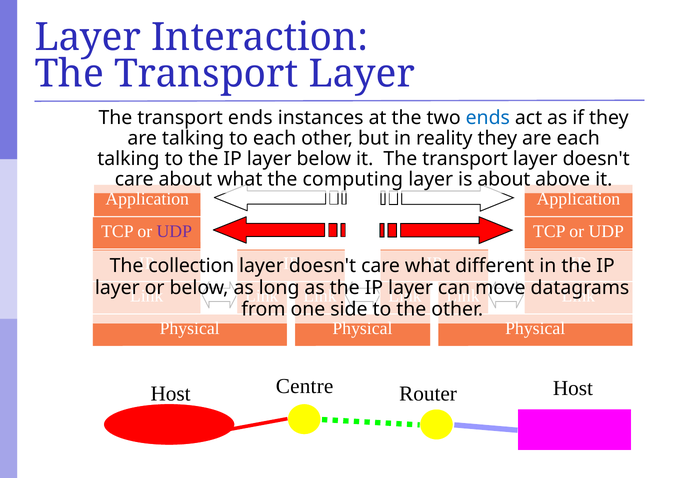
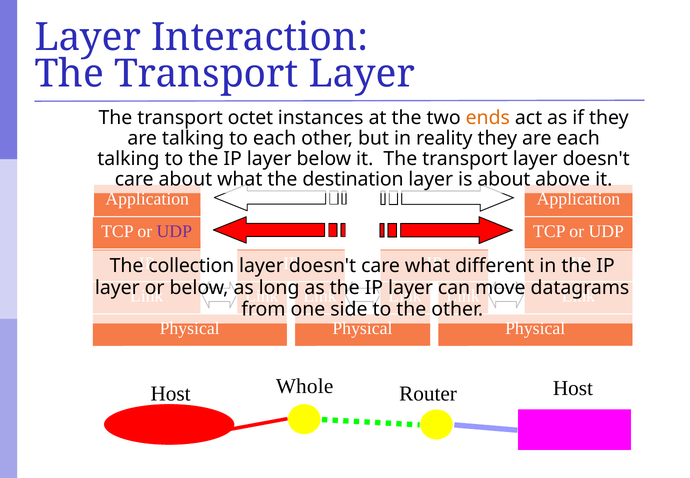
transport ends: ends -> octet
ends at (488, 118) colour: blue -> orange
computing: computing -> destination
Centre: Centre -> Whole
